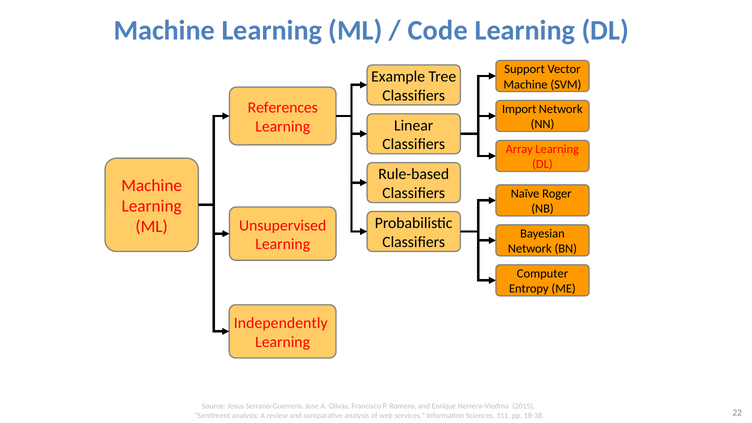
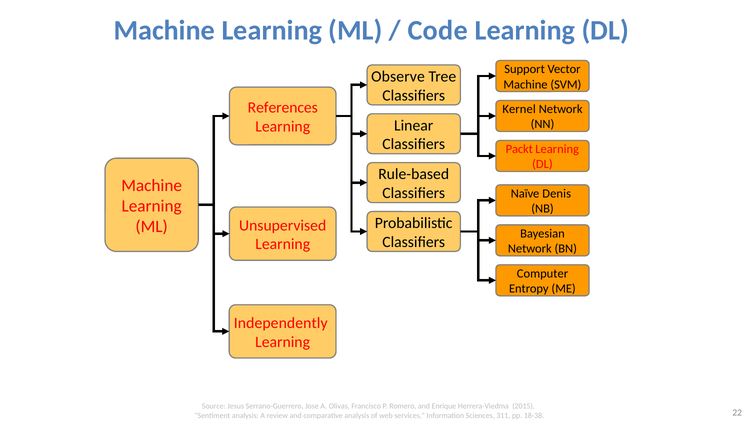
Example: Example -> Observe
Import: Import -> Kernel
Array: Array -> Packt
Roger: Roger -> Denis
